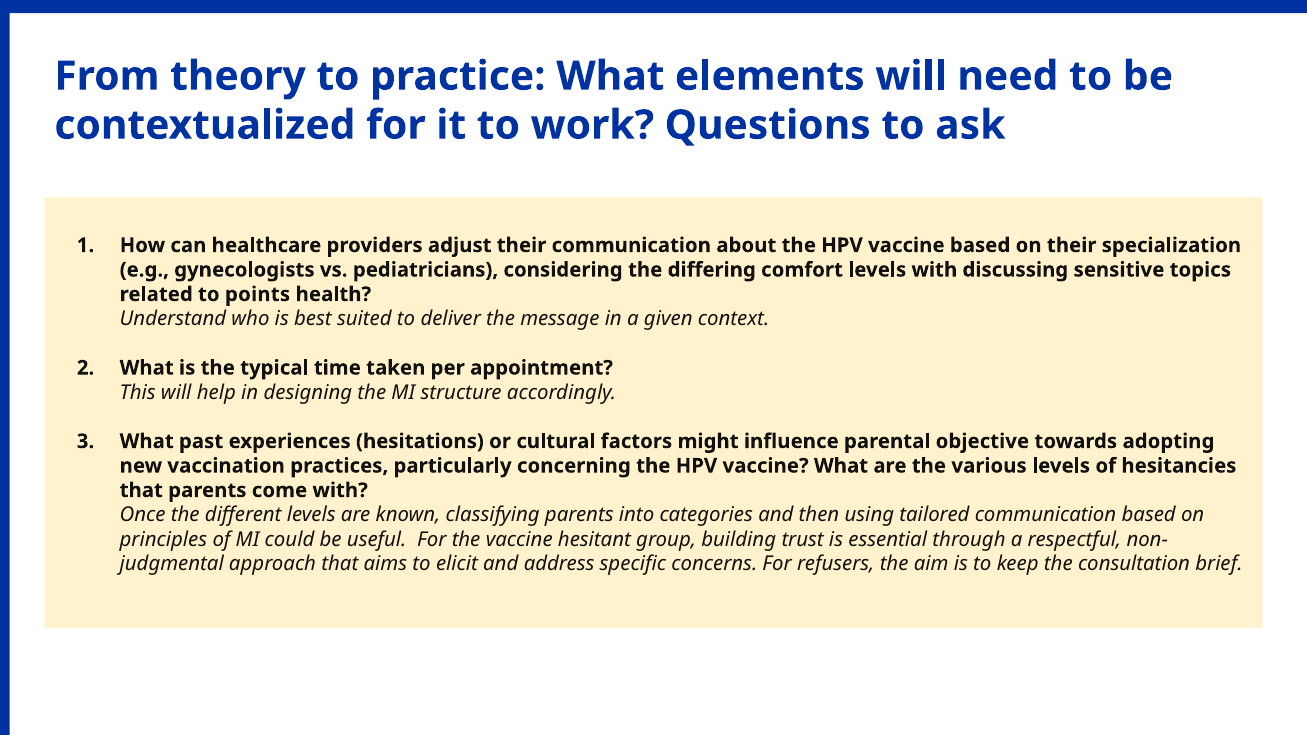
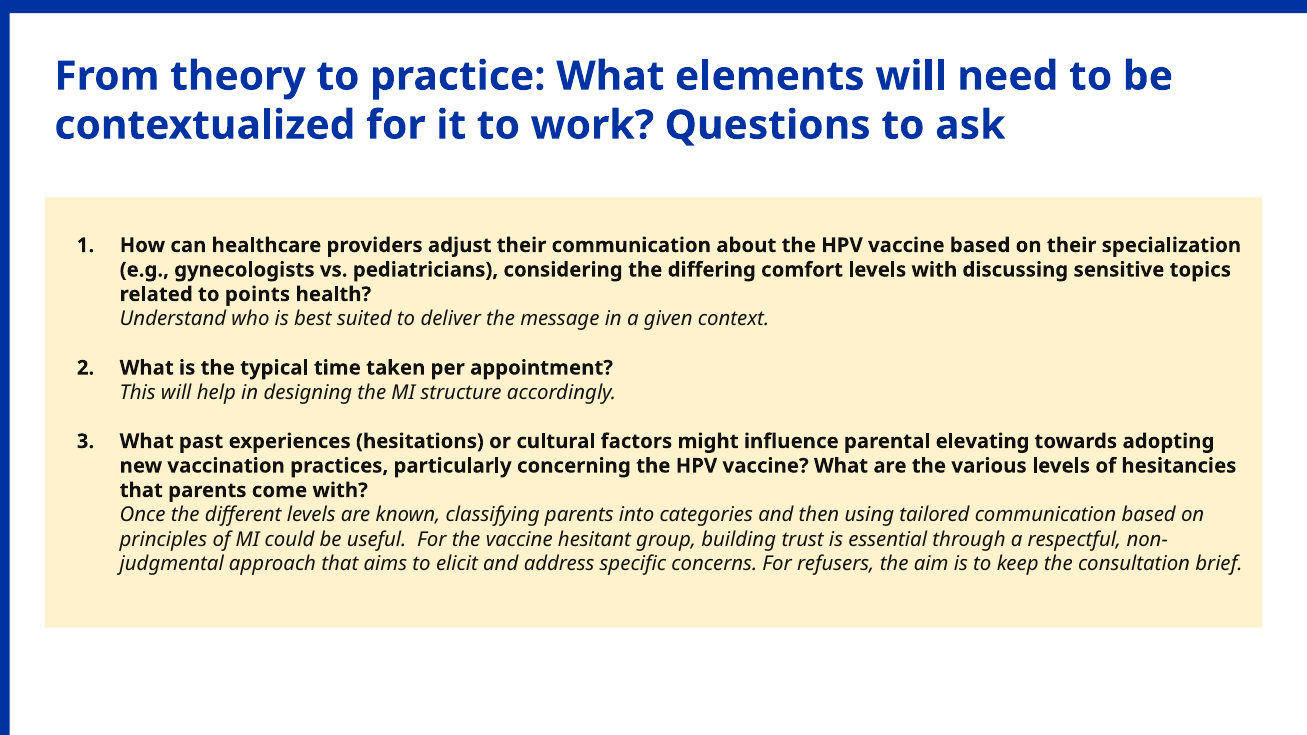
objective: objective -> elevating
